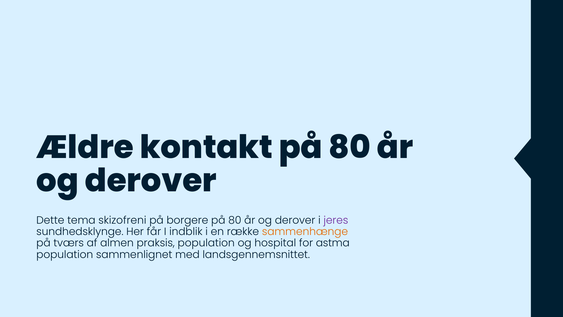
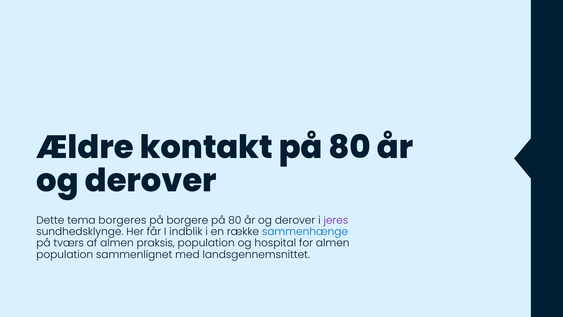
skizofreni: skizofreni -> borgeres
sammenhænge colour: orange -> blue
for astma: astma -> almen
